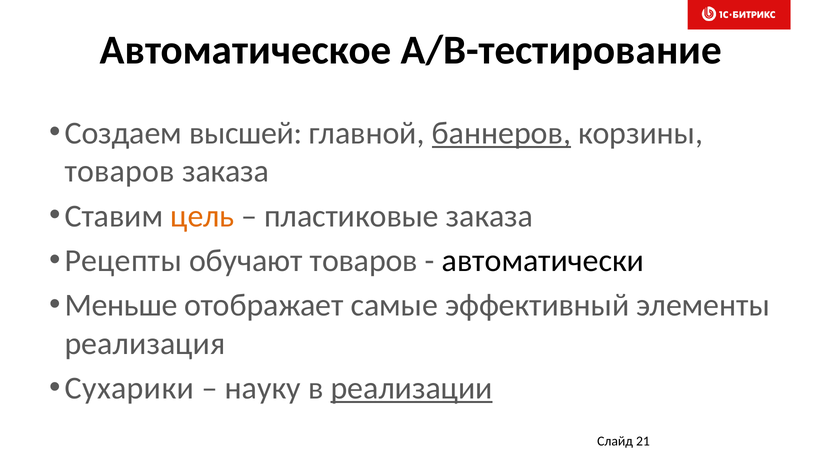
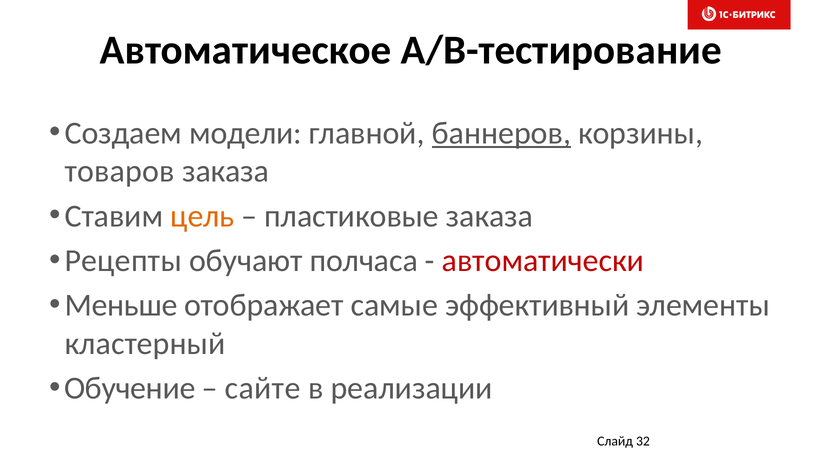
высшей: высшей -> модели
обучают товаров: товаров -> полчаса
автоматически colour: black -> red
реализация: реализация -> кластерный
Сухарики: Сухарики -> Обучение
науку: науку -> сайте
реализации underline: present -> none
21: 21 -> 32
